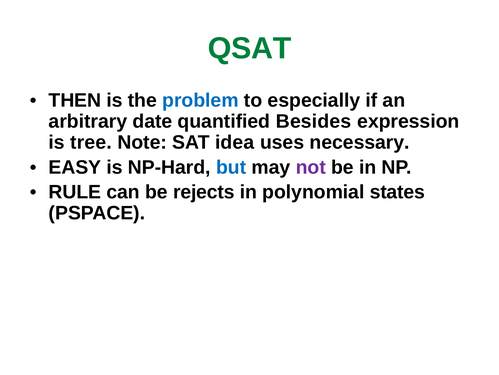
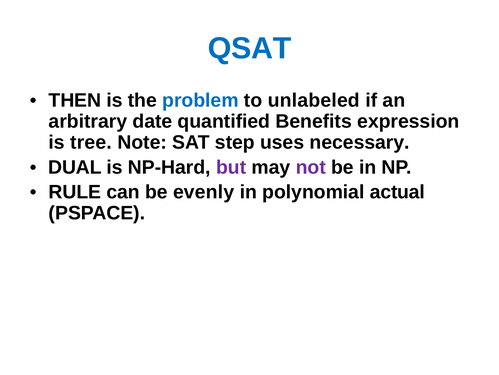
QSAT colour: green -> blue
especially: especially -> unlabeled
Besides: Besides -> Benefits
idea: idea -> step
EASY: EASY -> DUAL
but colour: blue -> purple
rejects: rejects -> evenly
states: states -> actual
